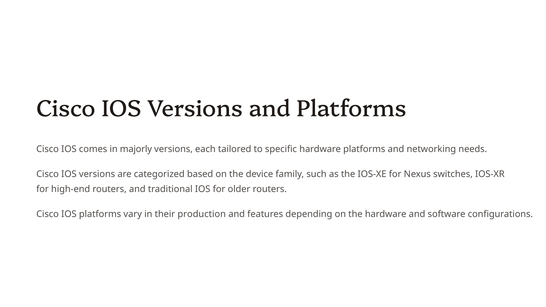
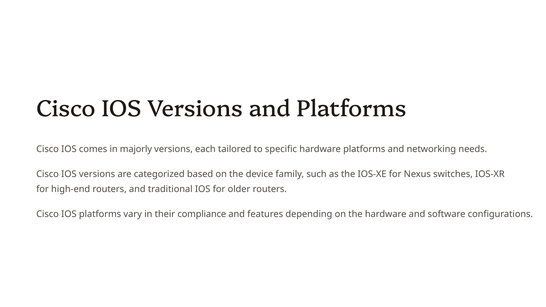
production: production -> compliance
